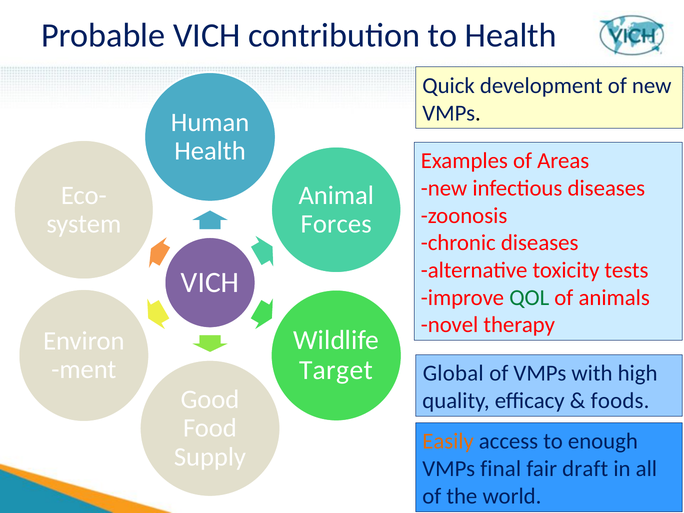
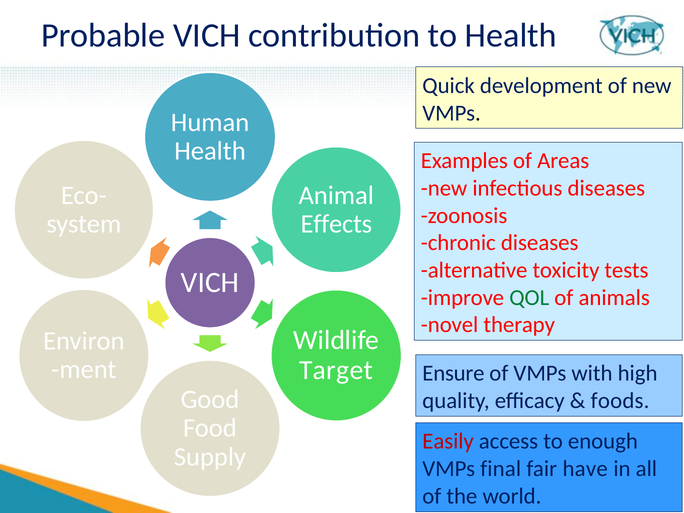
Forces: Forces -> Effects
Global: Global -> Ensure
Easily colour: orange -> red
draft: draft -> have
